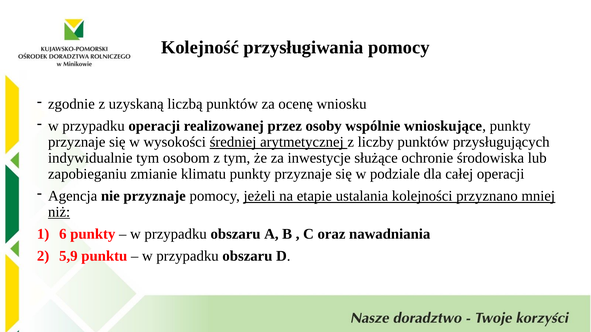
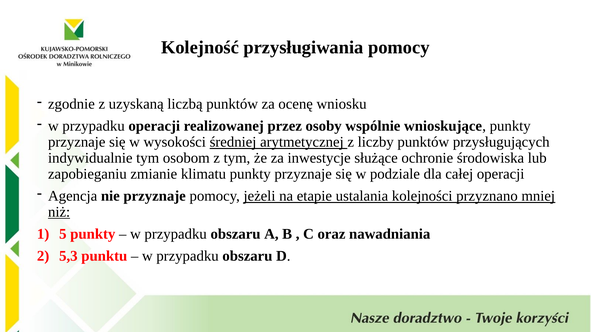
6: 6 -> 5
5,9: 5,9 -> 5,3
